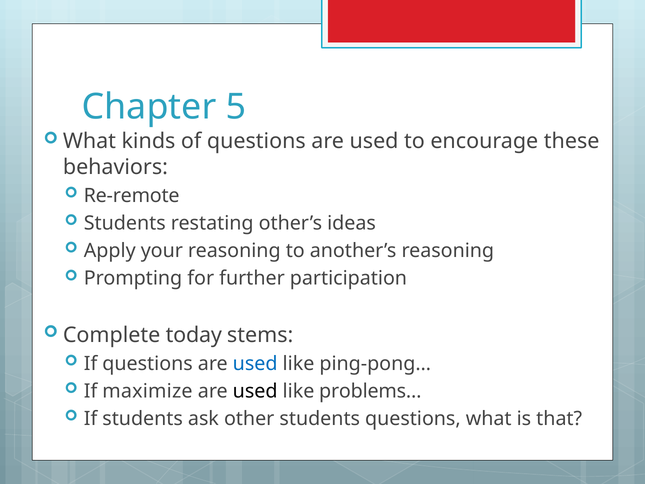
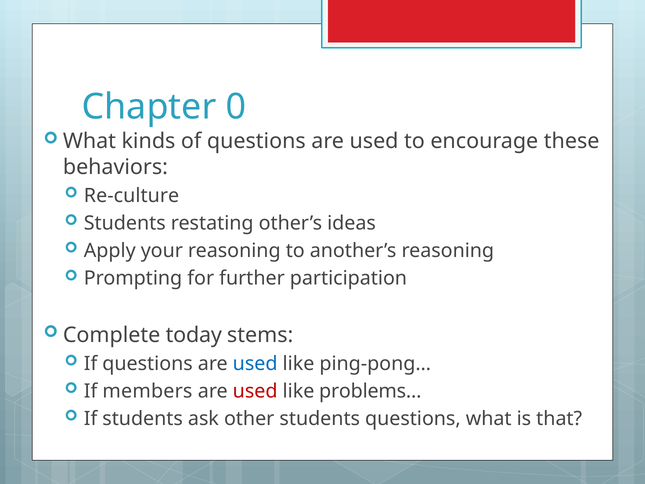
5: 5 -> 0
Re-remote: Re-remote -> Re-culture
maximize: maximize -> members
used at (255, 391) colour: black -> red
